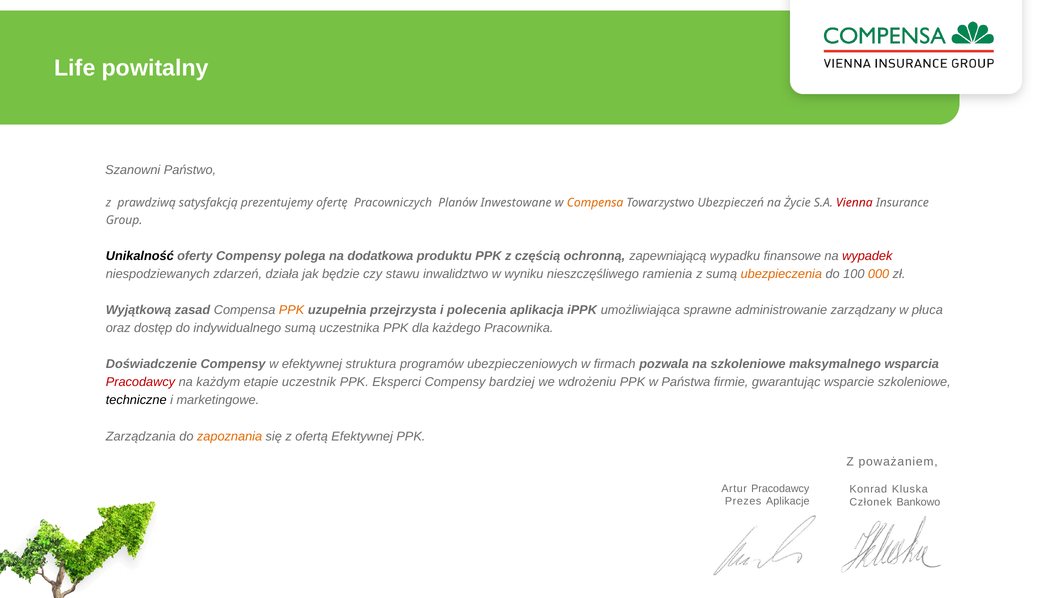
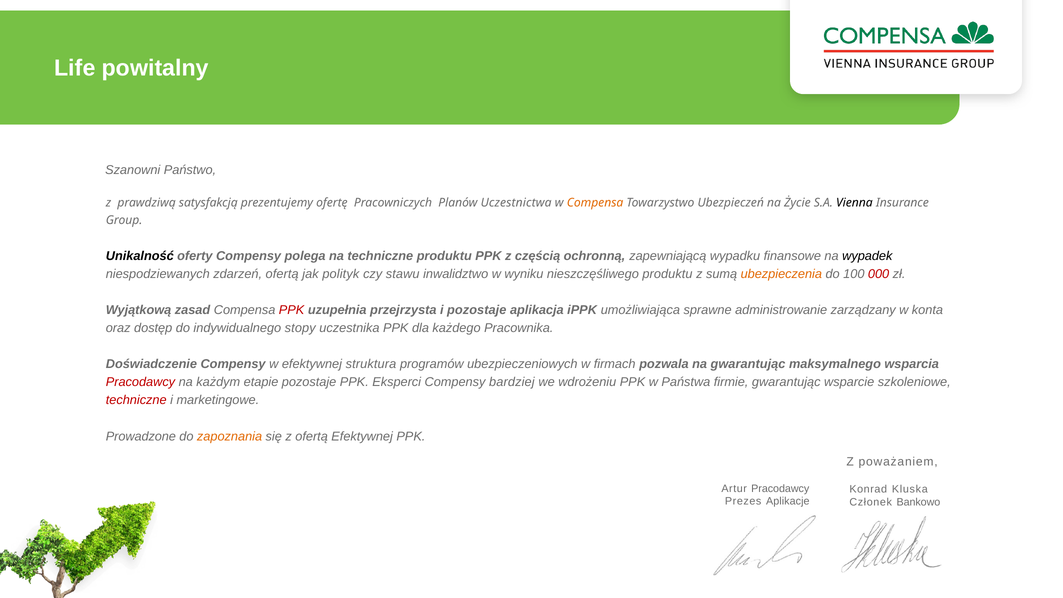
Inwestowane: Inwestowane -> Uczestnictwa
Vienna colour: red -> black
na dodatkowa: dodatkowa -> techniczne
wypadek colour: red -> black
zdarzeń działa: działa -> ofertą
będzie: będzie -> polityk
nieszczęśliwego ramienia: ramienia -> produktu
000 colour: orange -> red
PPK at (292, 310) colour: orange -> red
i polecenia: polecenia -> pozostaje
płuca: płuca -> konta
indywidualnego sumą: sumą -> stopy
na szkoleniowe: szkoleniowe -> gwarantując
etapie uczestnik: uczestnik -> pozostaje
techniczne at (136, 400) colour: black -> red
Zarządzania: Zarządzania -> Prowadzone
